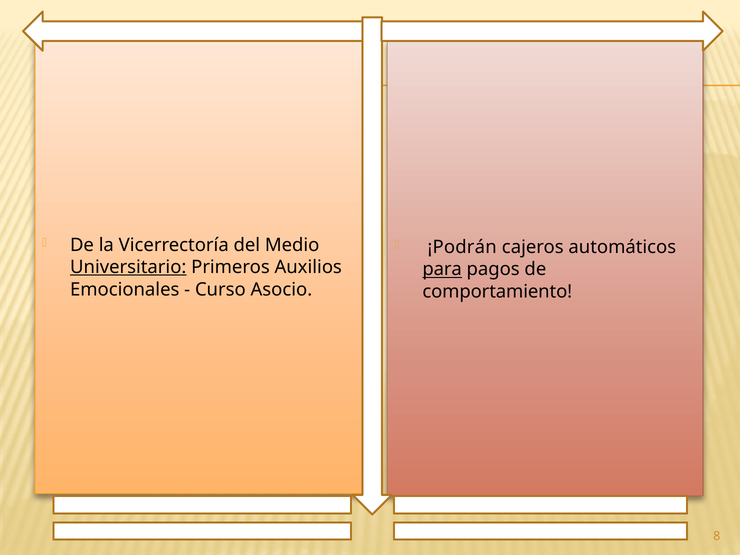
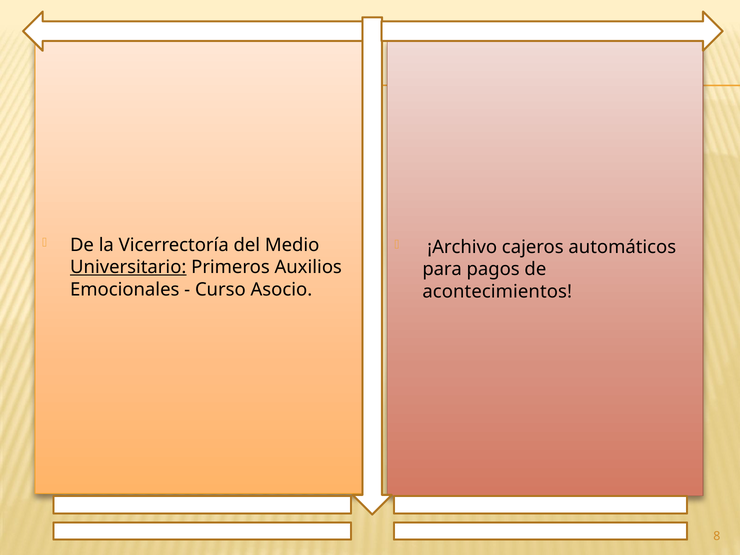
¡Podrán: ¡Podrán -> ¡Archivo
para underline: present -> none
comportamiento: comportamiento -> acontecimientos
